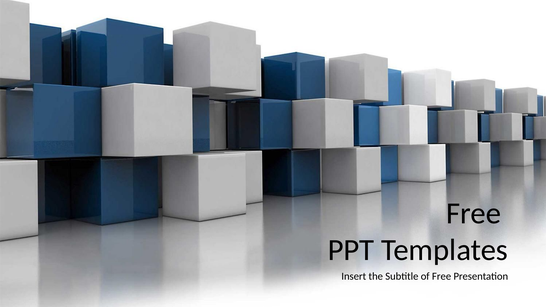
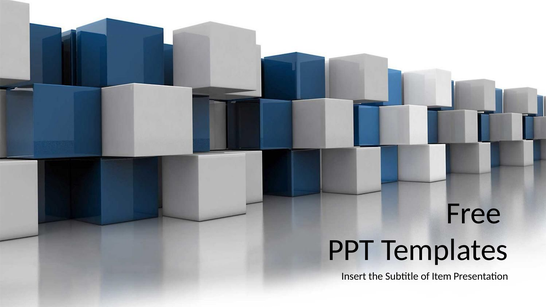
of Free: Free -> Item
